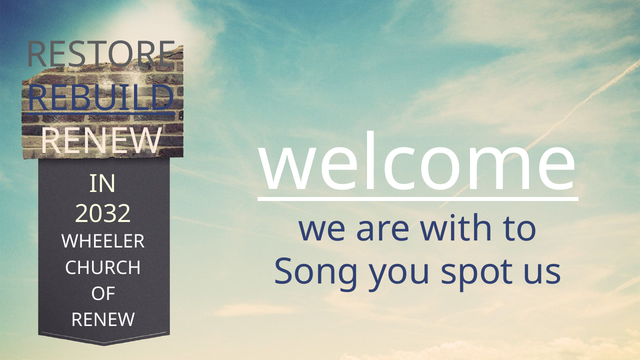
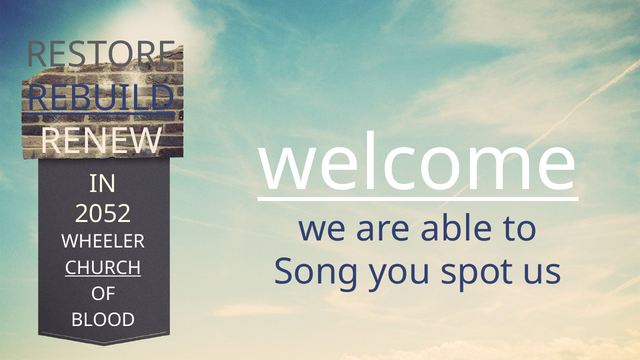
2032: 2032 -> 2052
with: with -> able
CHURCH underline: none -> present
RENEW at (103, 320): RENEW -> BLOOD
